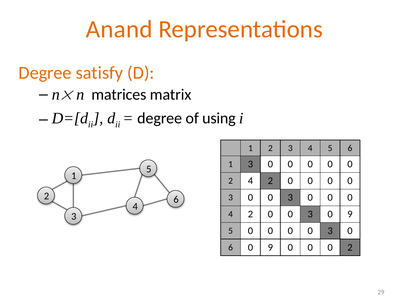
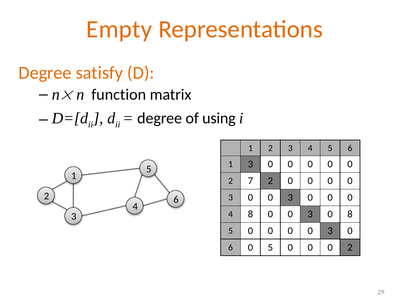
Anand: Anand -> Empty
matrices: matrices -> function
2 4: 4 -> 7
2 at (250, 215): 2 -> 8
3 0 9: 9 -> 8
6 0 9: 9 -> 5
